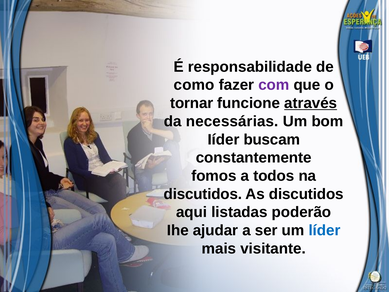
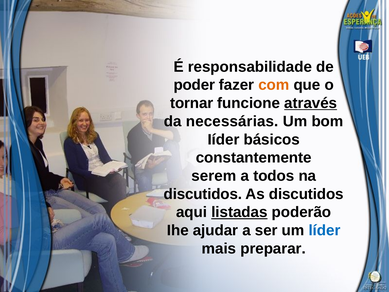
como: como -> poder
com colour: purple -> orange
buscam: buscam -> básicos
fomos: fomos -> serem
listadas underline: none -> present
visitante: visitante -> preparar
